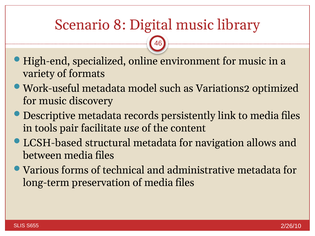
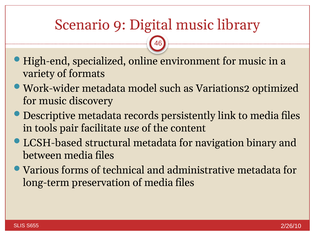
8: 8 -> 9
Work-useful: Work-useful -> Work-wider
allows: allows -> binary
